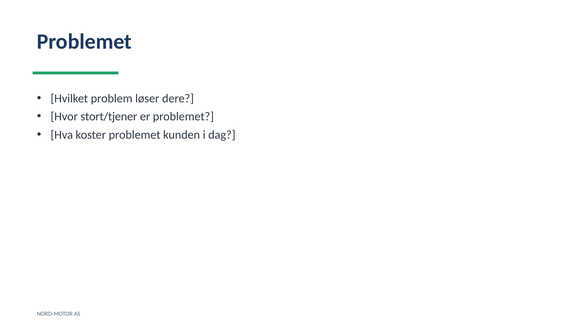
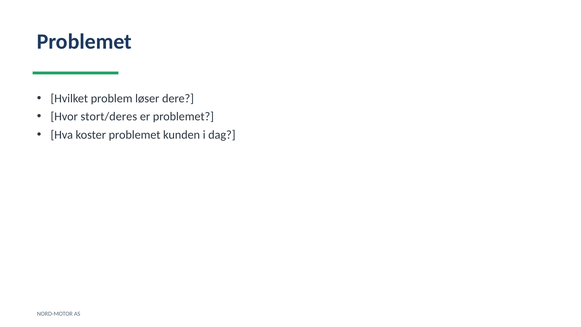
stort/tjener: stort/tjener -> stort/deres
